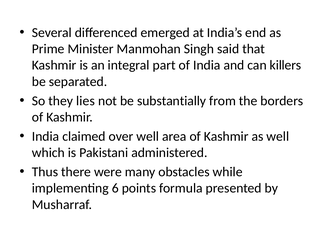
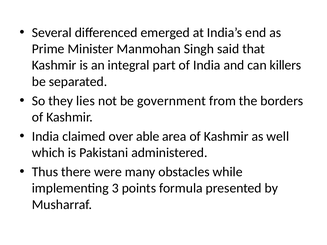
substantially: substantially -> government
over well: well -> able
6: 6 -> 3
